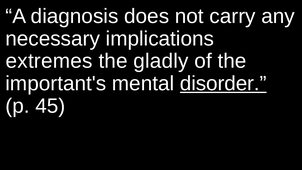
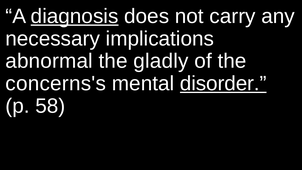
diagnosis underline: none -> present
extremes: extremes -> abnormal
important's: important's -> concerns's
45: 45 -> 58
